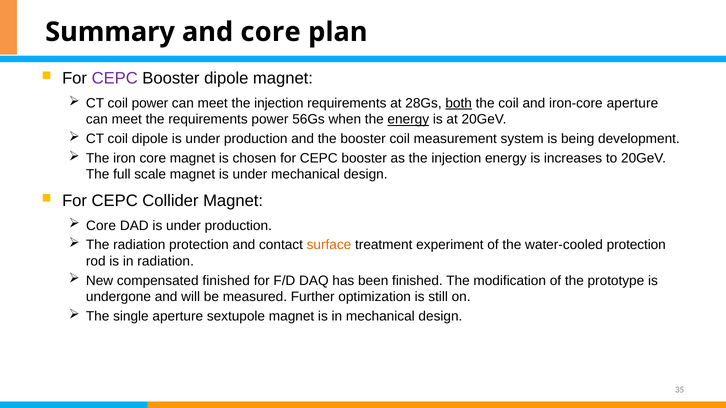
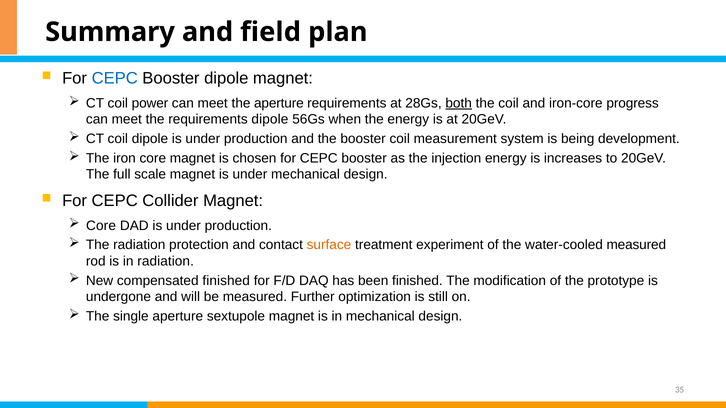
and core: core -> field
CEPC at (115, 79) colour: purple -> blue
meet the injection: injection -> aperture
iron-core aperture: aperture -> progress
requirements power: power -> dipole
energy at (408, 120) underline: present -> none
water-cooled protection: protection -> measured
